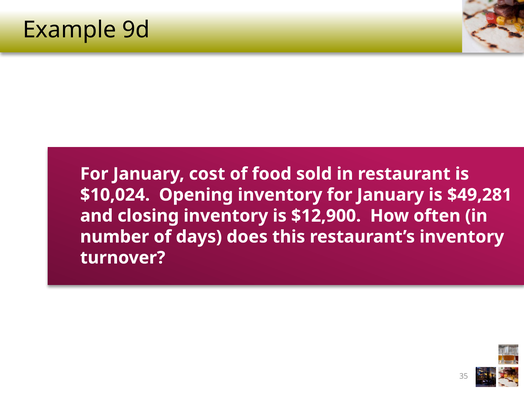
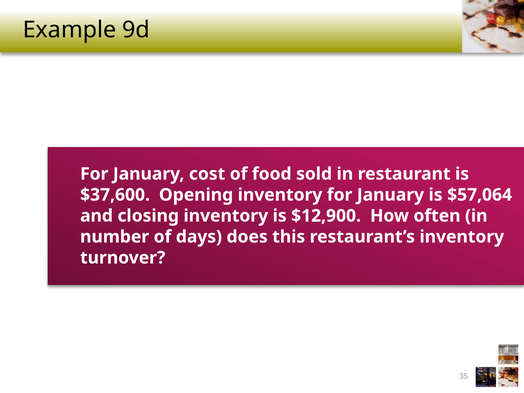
$10,024: $10,024 -> $37,600
$49,281: $49,281 -> $57,064
